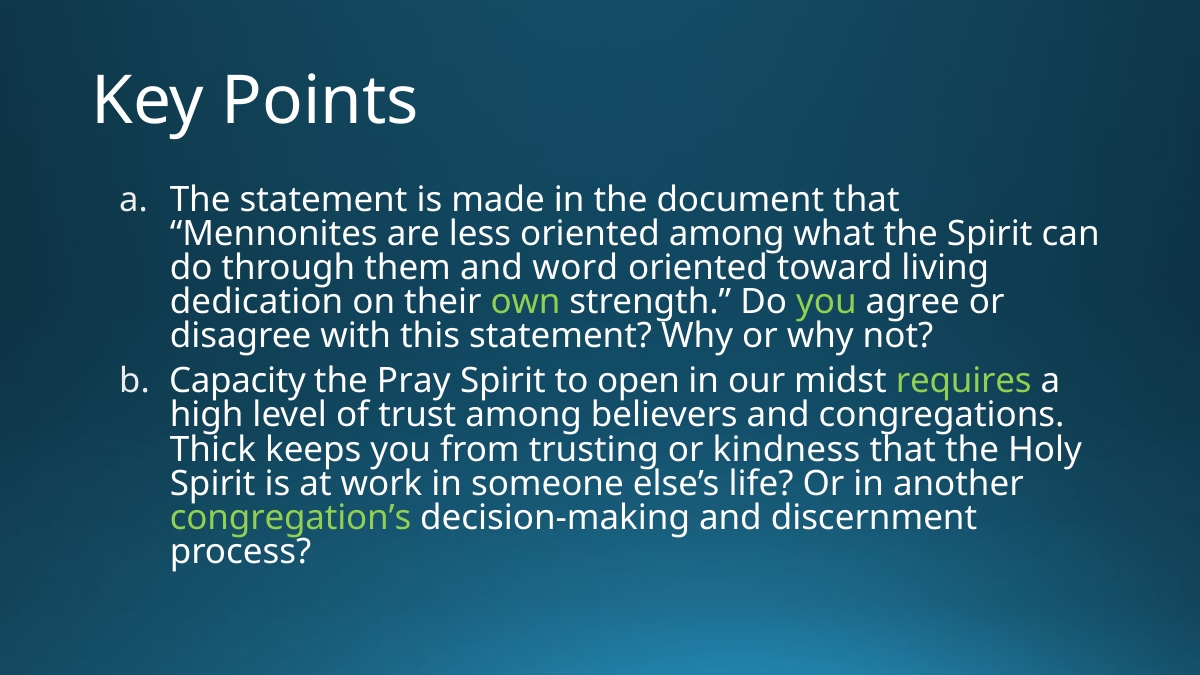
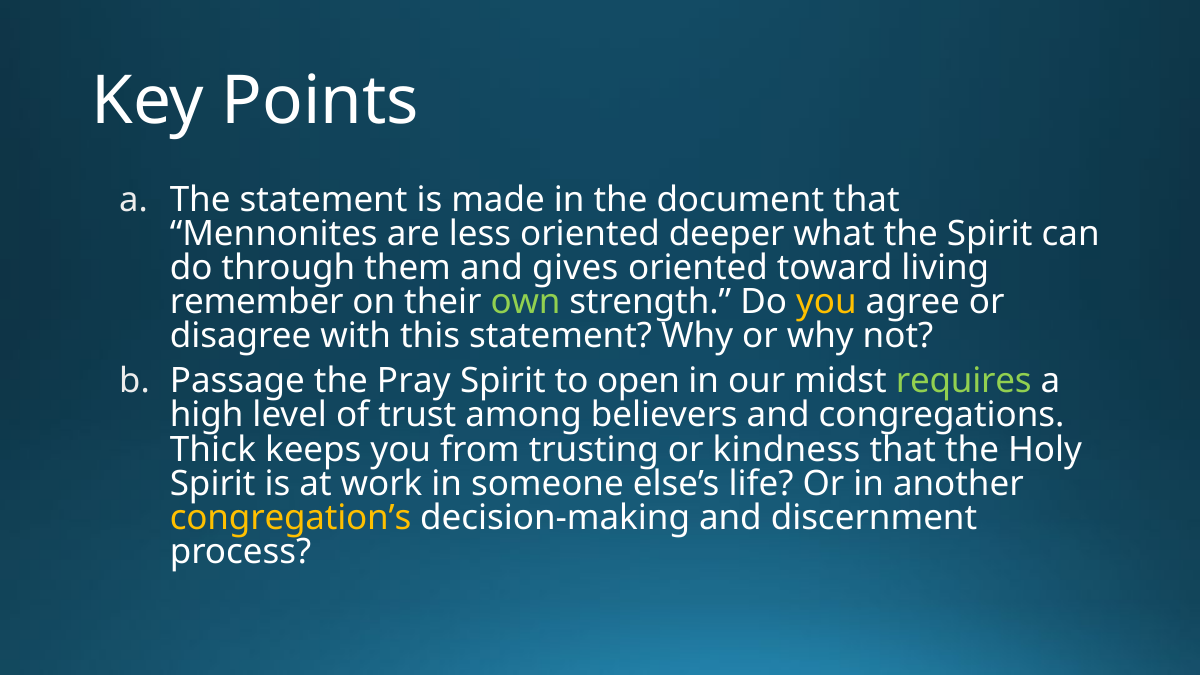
oriented among: among -> deeper
word: word -> gives
dedication: dedication -> remember
you at (826, 302) colour: light green -> yellow
Capacity: Capacity -> Passage
congregation’s colour: light green -> yellow
